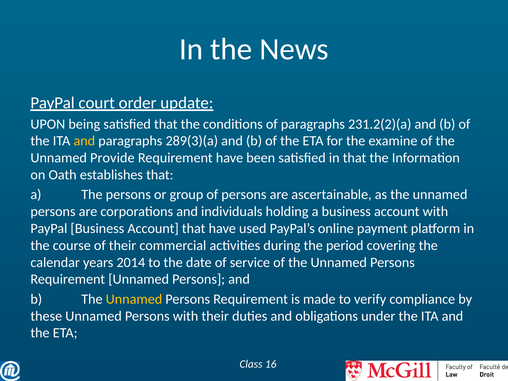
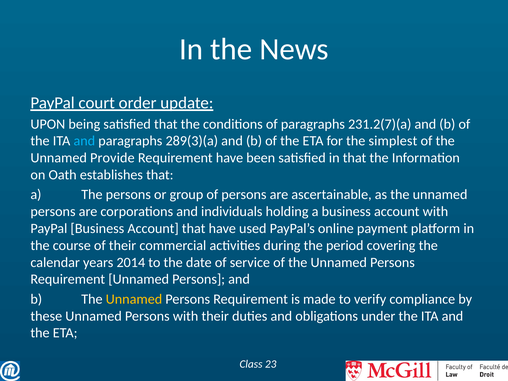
231.2(2)(a: 231.2(2)(a -> 231.2(7)(a
and at (84, 141) colour: yellow -> light blue
examine: examine -> simplest
16: 16 -> 23
